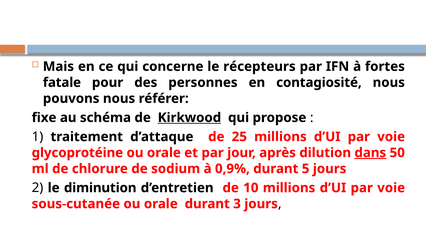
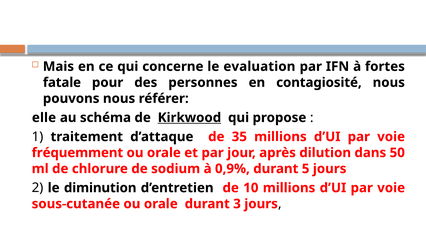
récepteurs: récepteurs -> evaluation
fixe: fixe -> elle
25: 25 -> 35
glycoprotéine: glycoprotéine -> fréquemment
dans underline: present -> none
